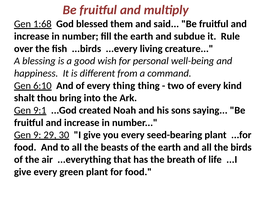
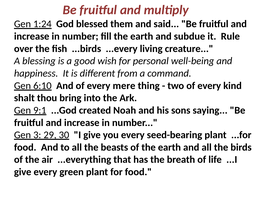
1:68: 1:68 -> 1:24
every thing: thing -> mere
9: 9 -> 3
